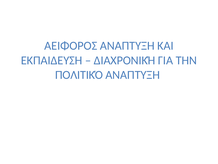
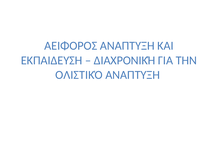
ΠΟΛΙΤΙΚΌ: ΠΟΛΙΤΙΚΌ -> ΟΛΙΣΤΙΚΌ
